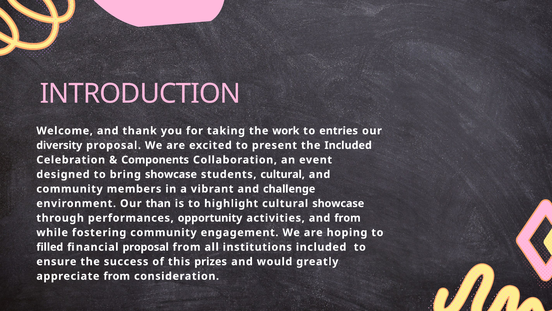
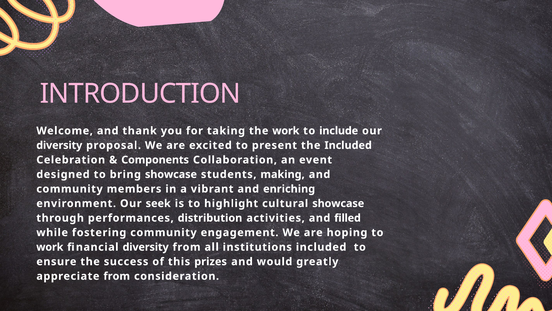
entries: entries -> include
students cultural: cultural -> making
challenge: challenge -> enriching
than: than -> seek
opportunity: opportunity -> distribution
and from: from -> filled
filled at (50, 247): filled -> work
financial proposal: proposal -> diversity
